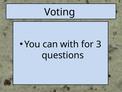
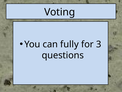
with: with -> fully
